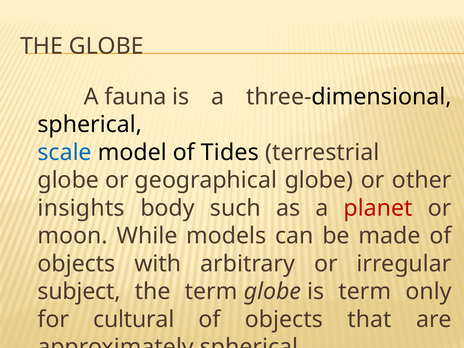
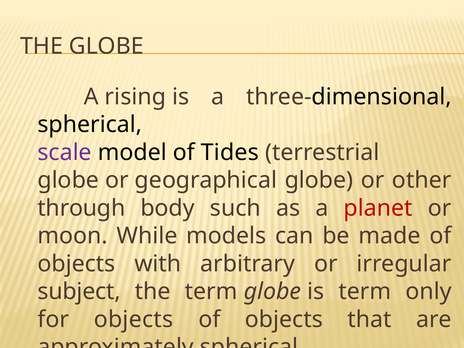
fauna: fauna -> rising
scale colour: blue -> purple
insights: insights -> through
for cultural: cultural -> objects
